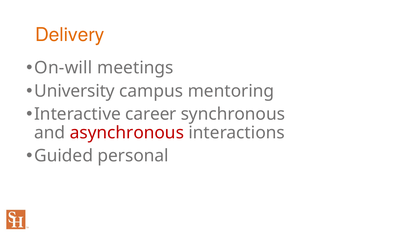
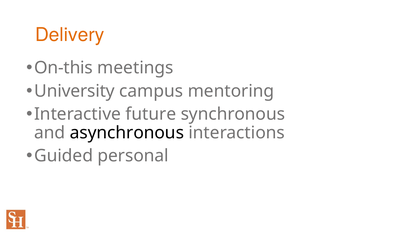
On-will: On-will -> On-this
career: career -> future
asynchronous colour: red -> black
